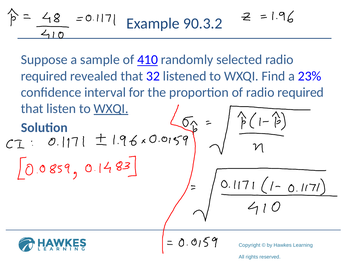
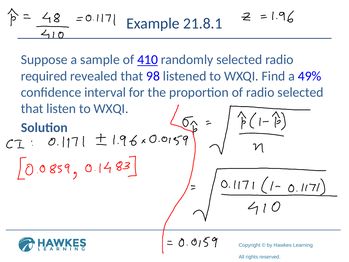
90.3.2: 90.3.2 -> 21.8.1
32: 32 -> 98
23%: 23% -> 49%
of radio required: required -> selected
WXQI at (111, 109) underline: present -> none
